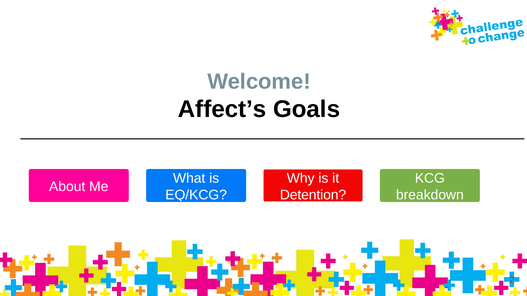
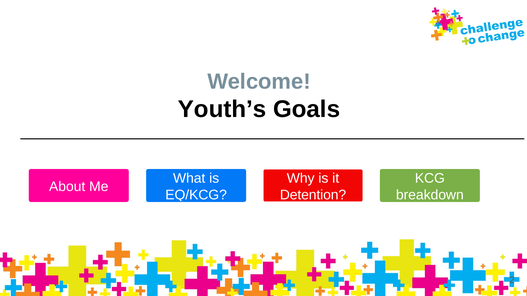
Affect’s: Affect’s -> Youth’s
